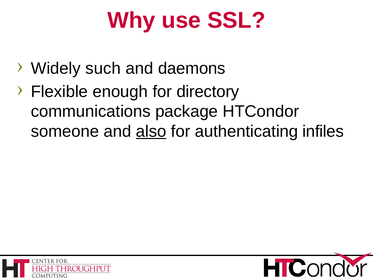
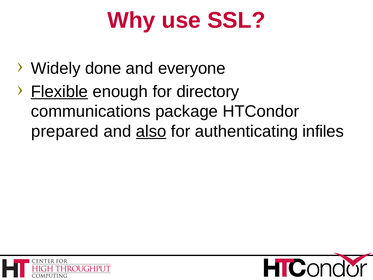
such: such -> done
daemons: daemons -> everyone
Flexible underline: none -> present
someone: someone -> prepared
